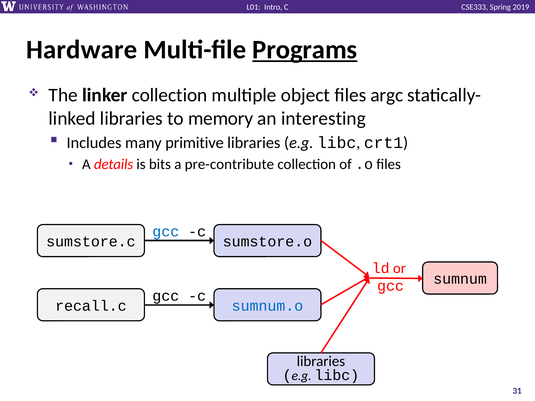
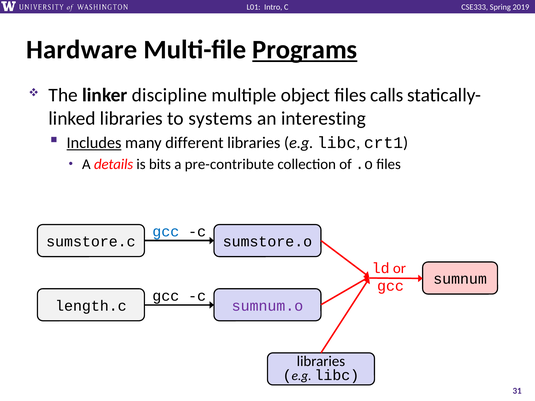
linker collection: collection -> discipline
argc: argc -> calls
memory: memory -> systems
Includes underline: none -> present
primitive: primitive -> different
recall.c: recall.c -> length.c
sumnum.o colour: blue -> purple
